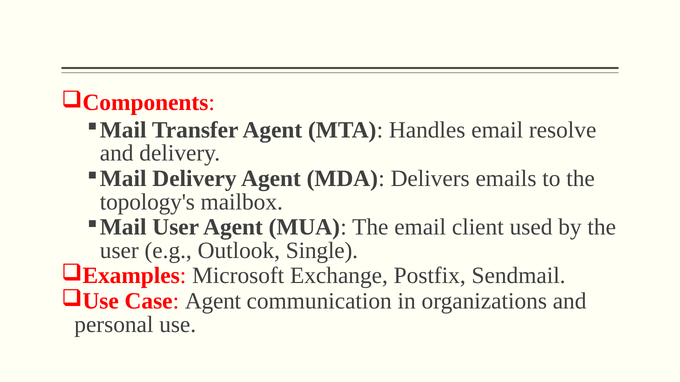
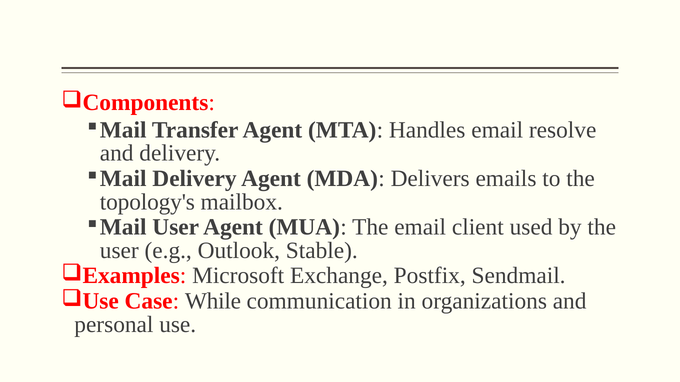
Single: Single -> Stable
Case Agent: Agent -> While
